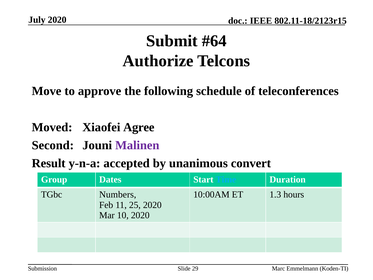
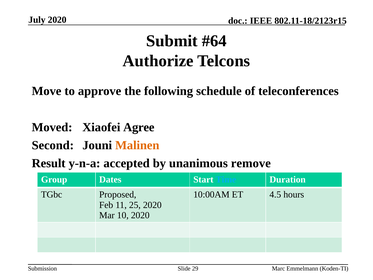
Malinen colour: purple -> orange
convert: convert -> remove
Numbers: Numbers -> Proposed
1.3: 1.3 -> 4.5
